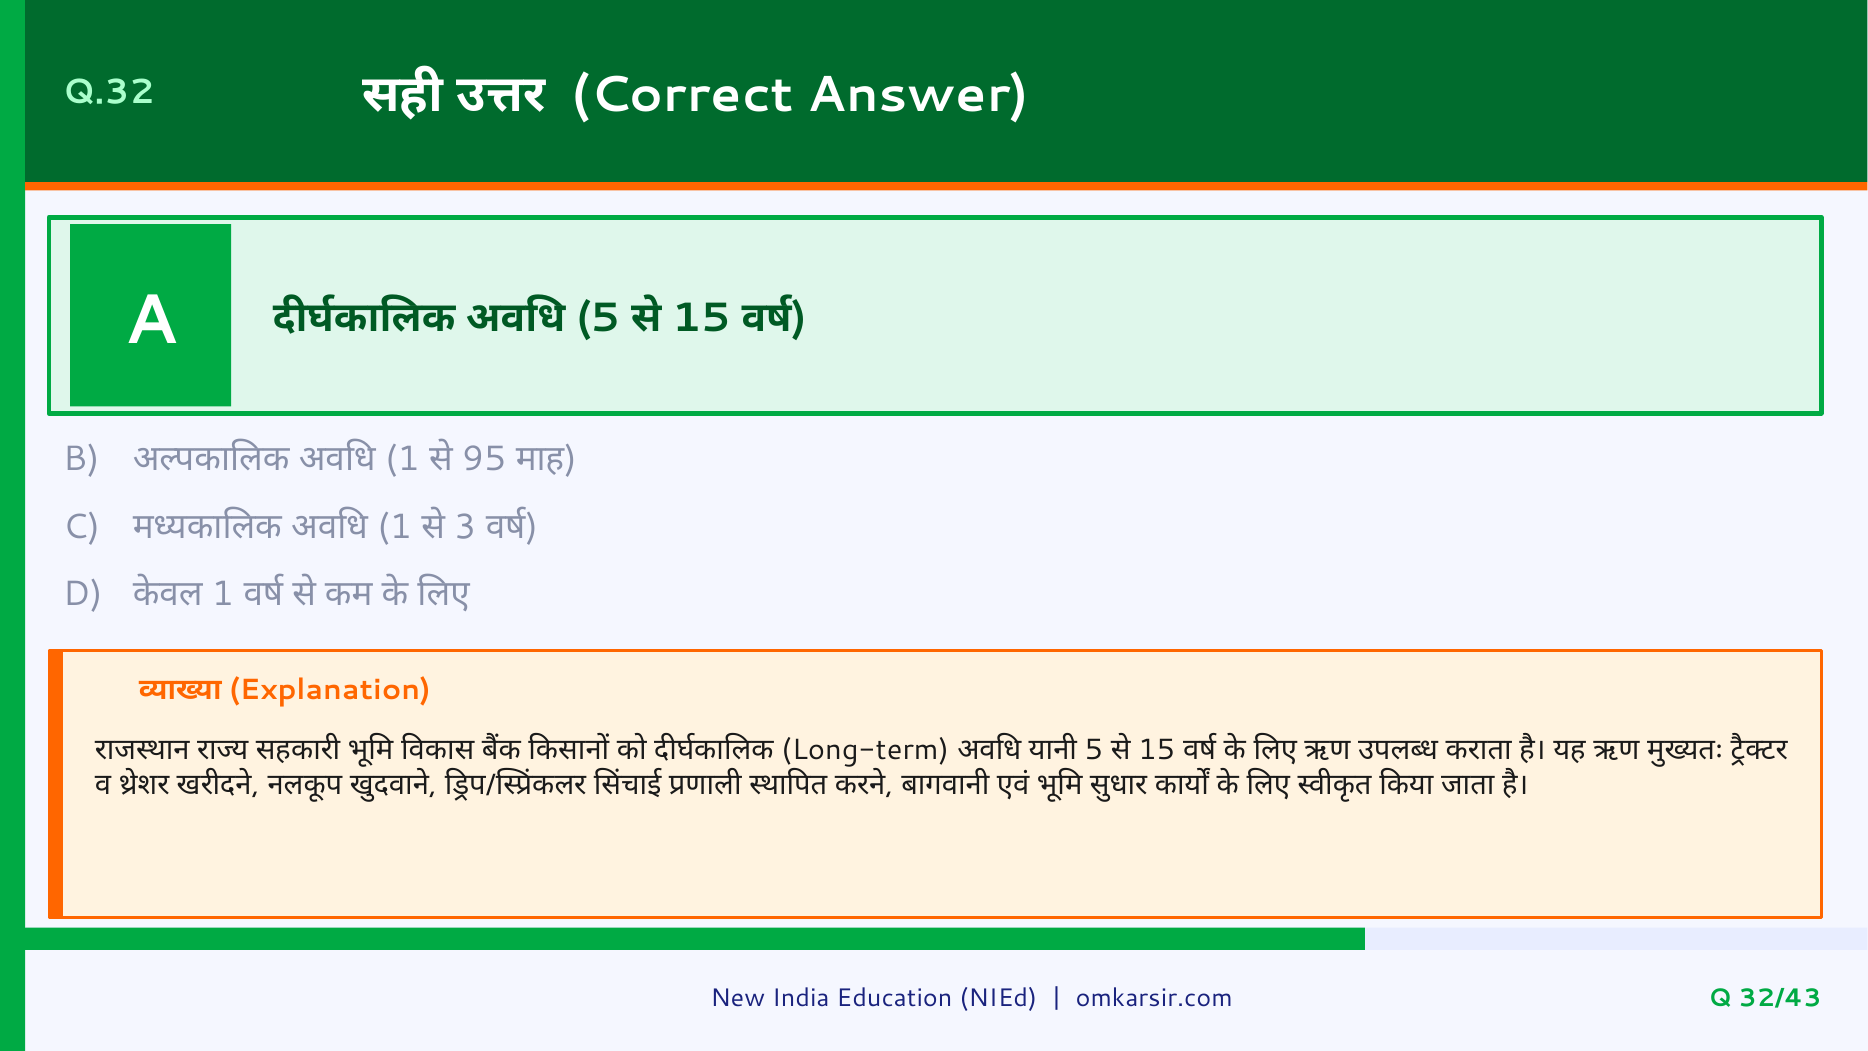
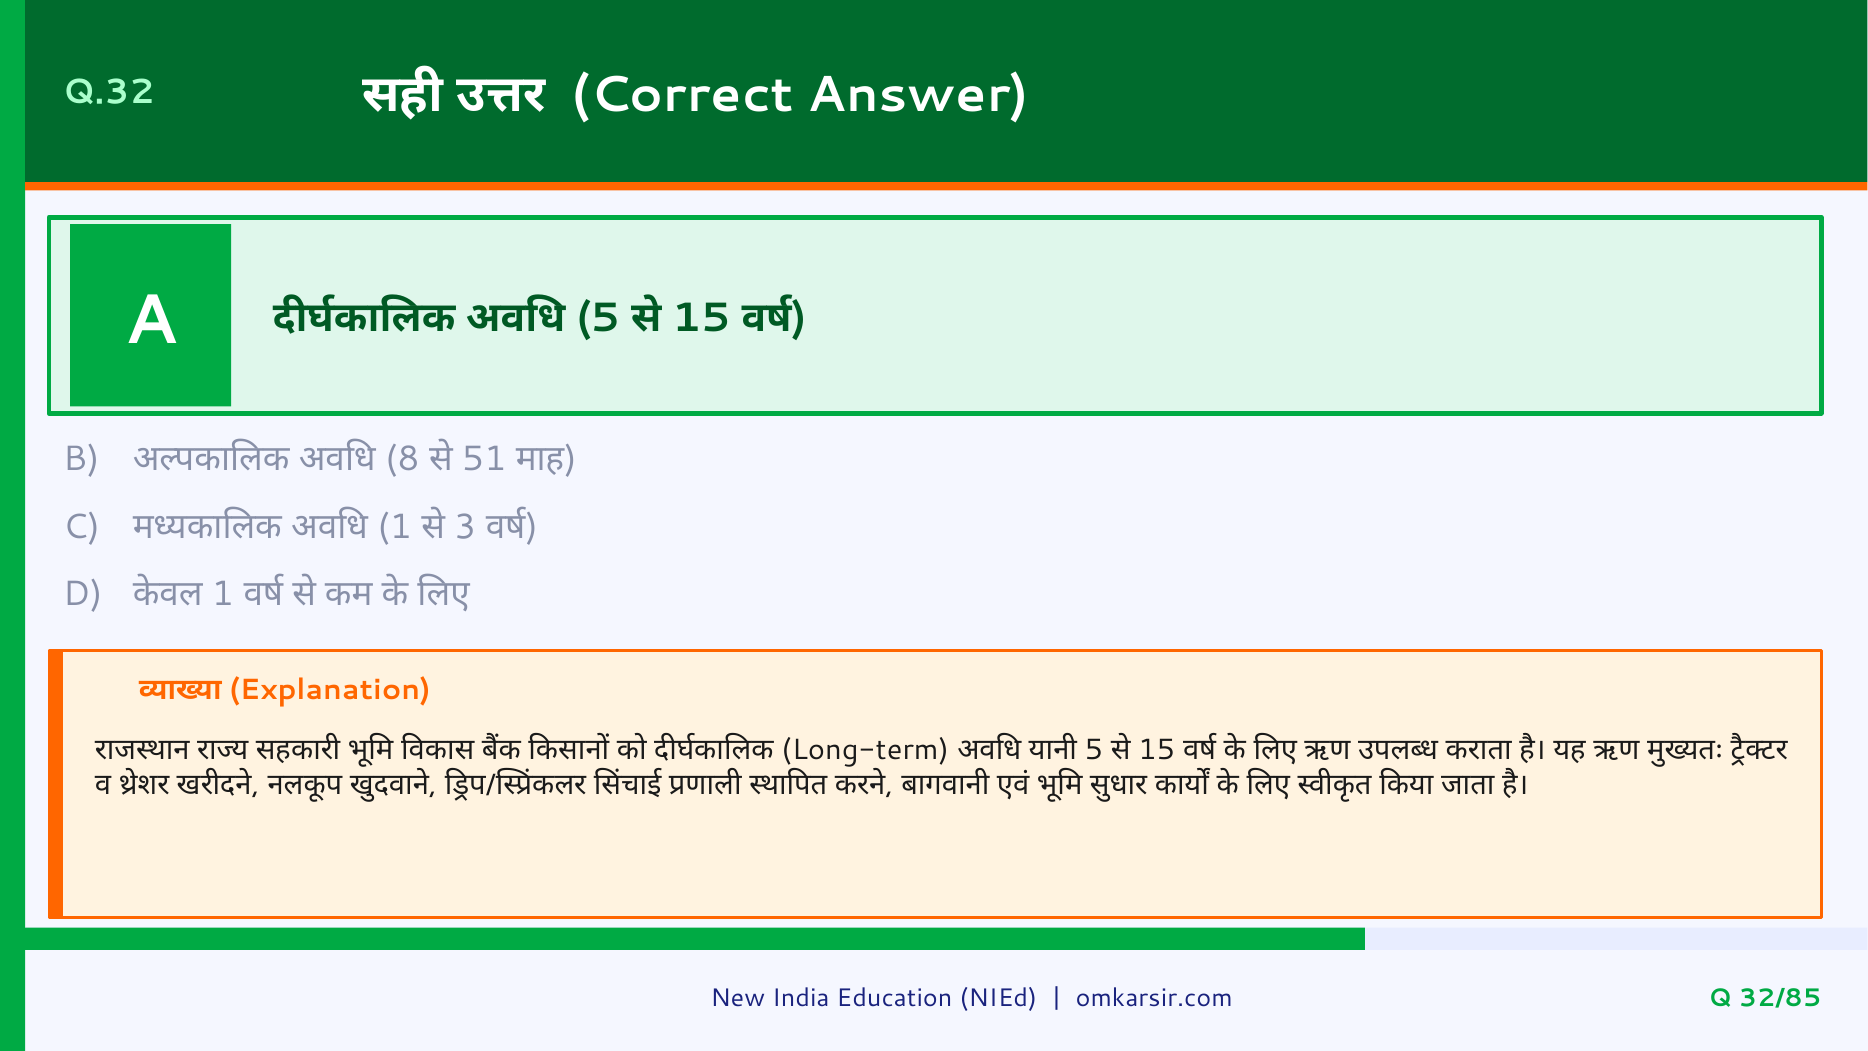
1 at (402, 459): 1 -> 8
95: 95 -> 51
32/43: 32/43 -> 32/85
